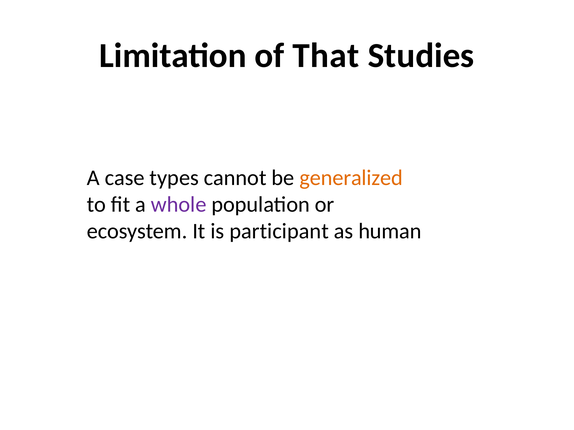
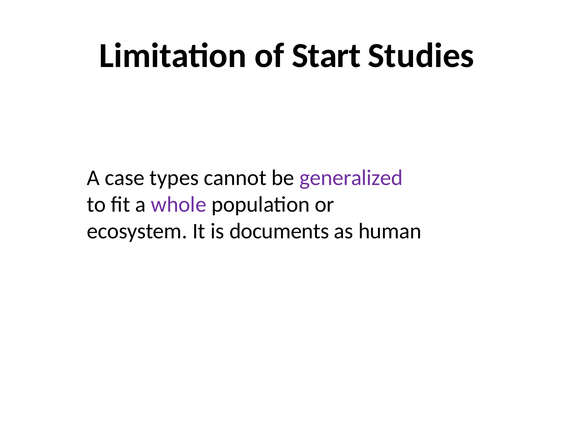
That: That -> Start
generalized colour: orange -> purple
participant: participant -> documents
